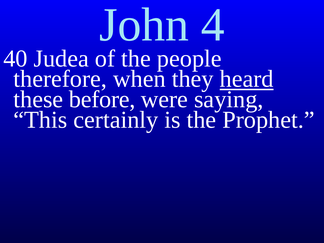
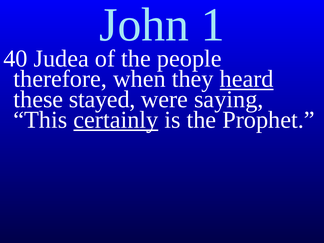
4: 4 -> 1
before: before -> stayed
certainly underline: none -> present
